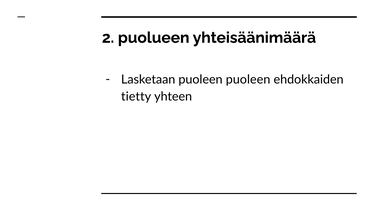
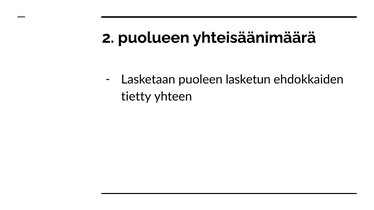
puoleen puoleen: puoleen -> lasketun
